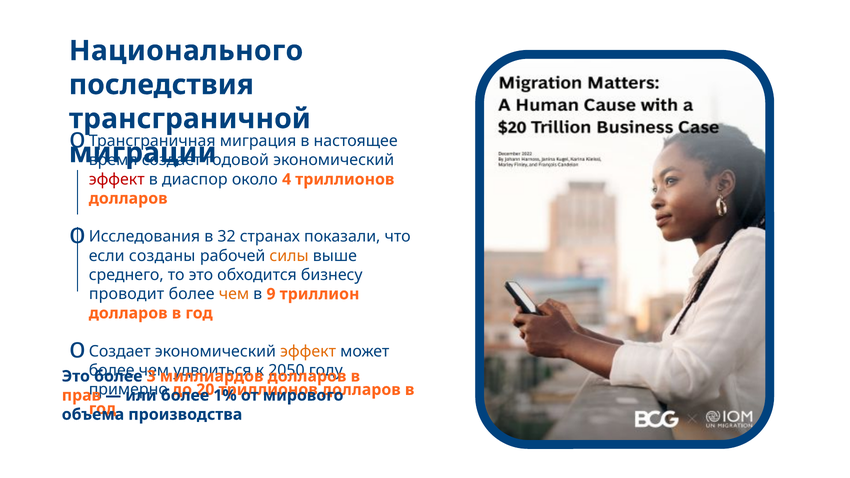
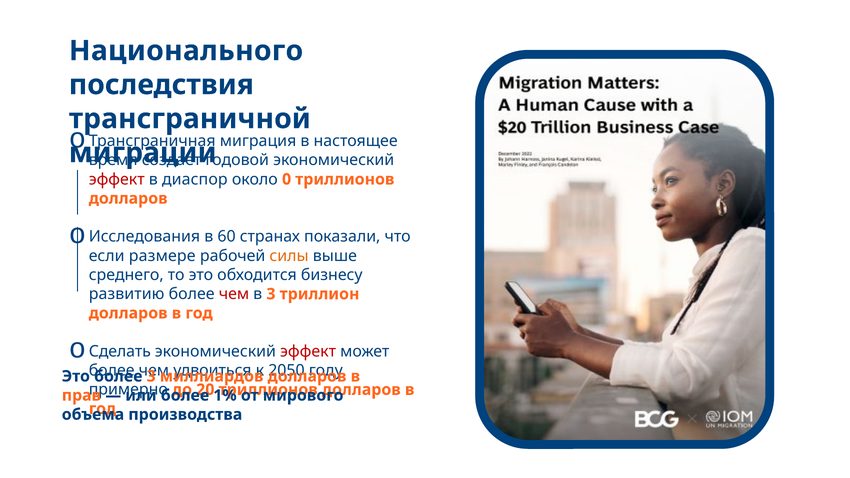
4: 4 -> 0
32: 32 -> 60
созданы: созданы -> размере
проводит: проводит -> развитию
чем at (234, 294) colour: orange -> red
в 9: 9 -> 3
Создает at (120, 351): Создает -> Сделать
эффект at (308, 351) colour: orange -> red
